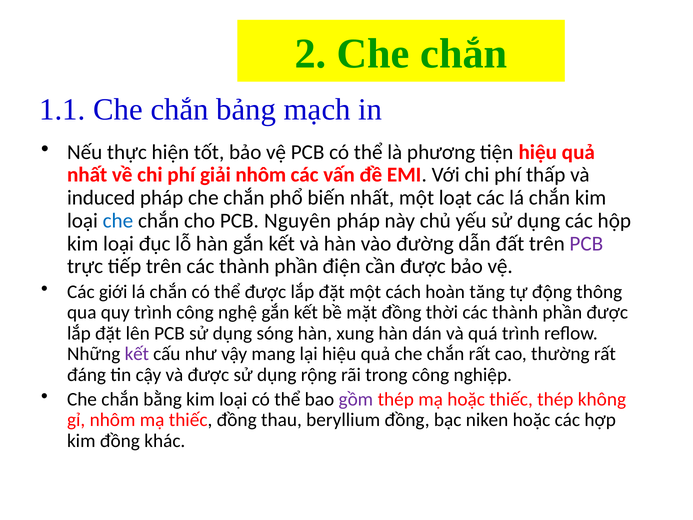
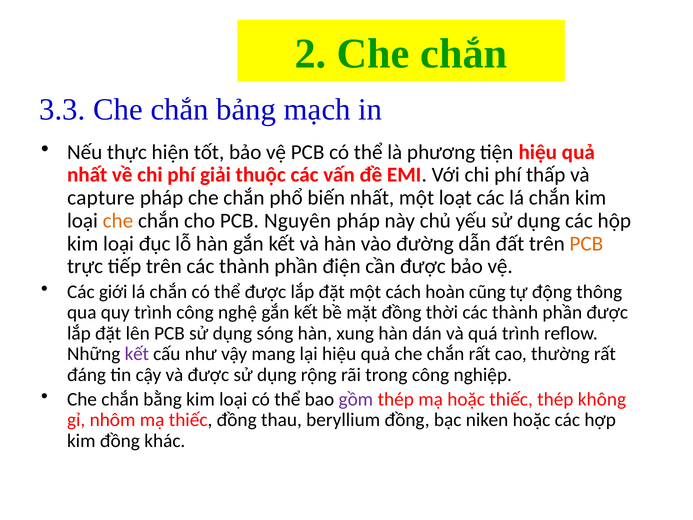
1.1: 1.1 -> 3.3
giải nhôm: nhôm -> thuộc
induced: induced -> capture
che at (118, 221) colour: blue -> orange
PCB at (586, 243) colour: purple -> orange
tăng: tăng -> cũng
